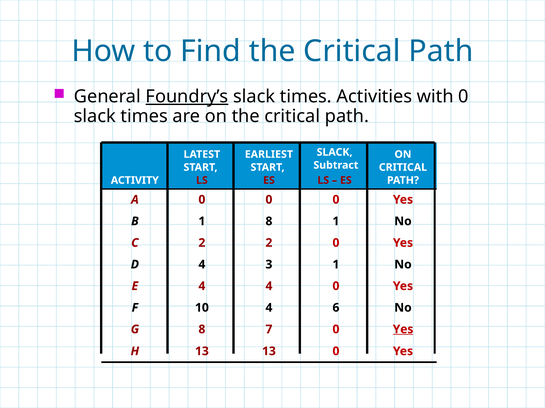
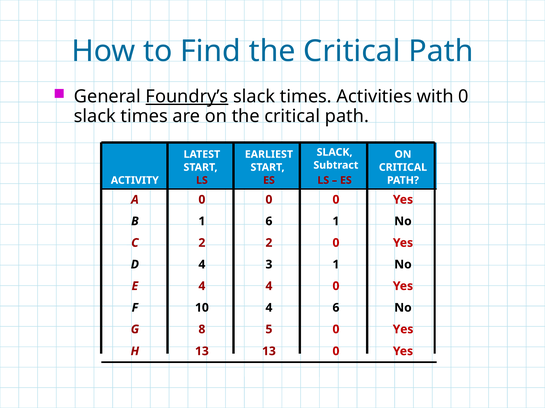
1 8: 8 -> 6
7: 7 -> 5
Yes at (403, 330) underline: present -> none
